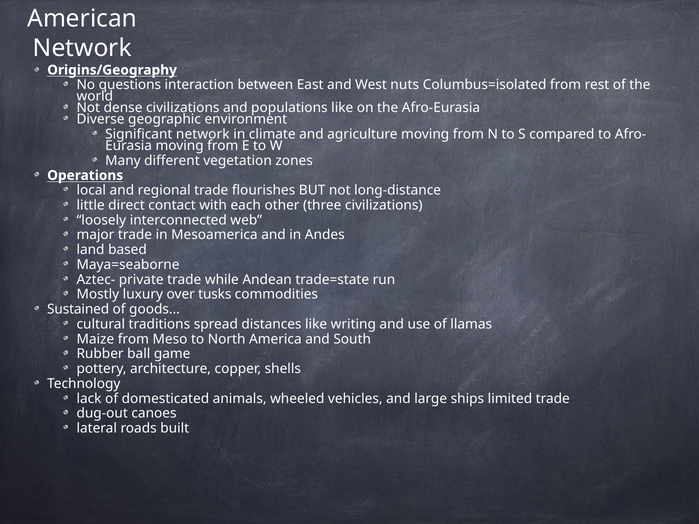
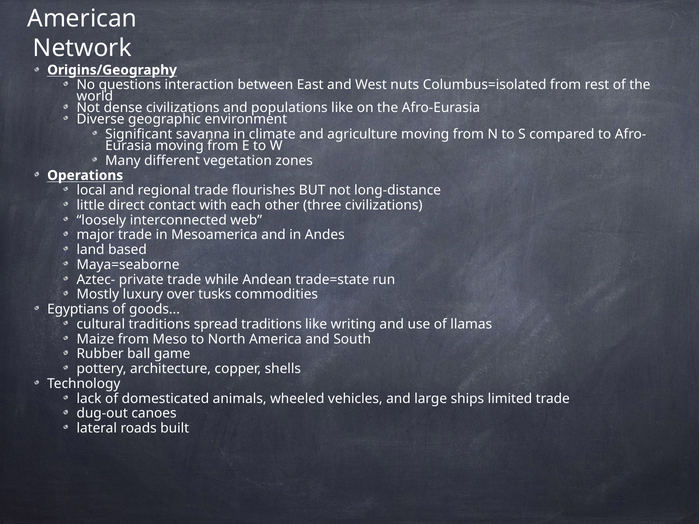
Significant network: network -> savanna
Sustained: Sustained -> Egyptians
spread distances: distances -> traditions
